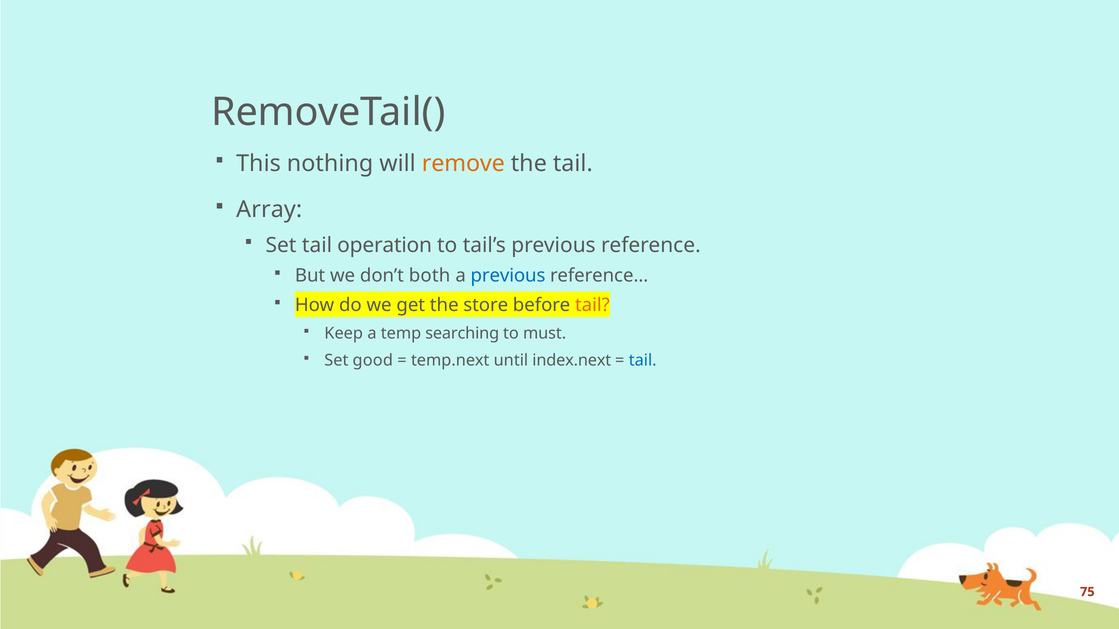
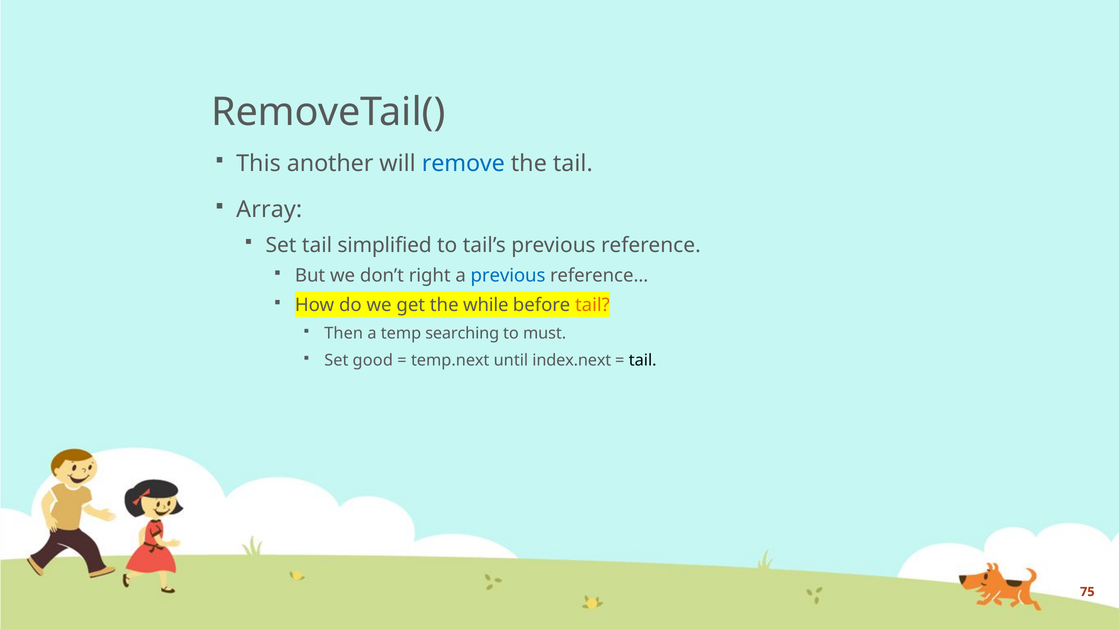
nothing: nothing -> another
remove colour: orange -> blue
operation: operation -> simplified
both: both -> right
store: store -> while
Keep: Keep -> Then
tail at (643, 361) colour: blue -> black
